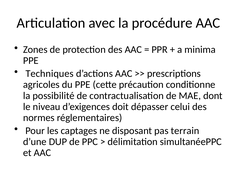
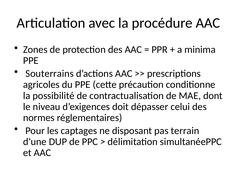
Techniques: Techniques -> Souterrains
